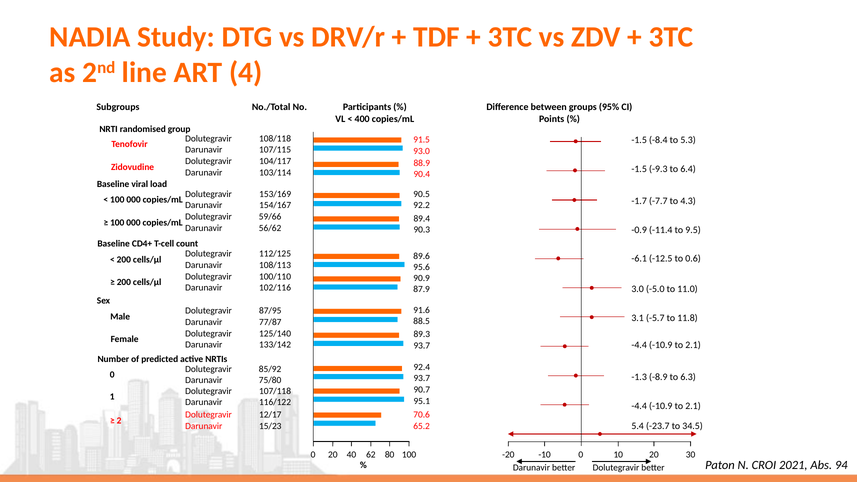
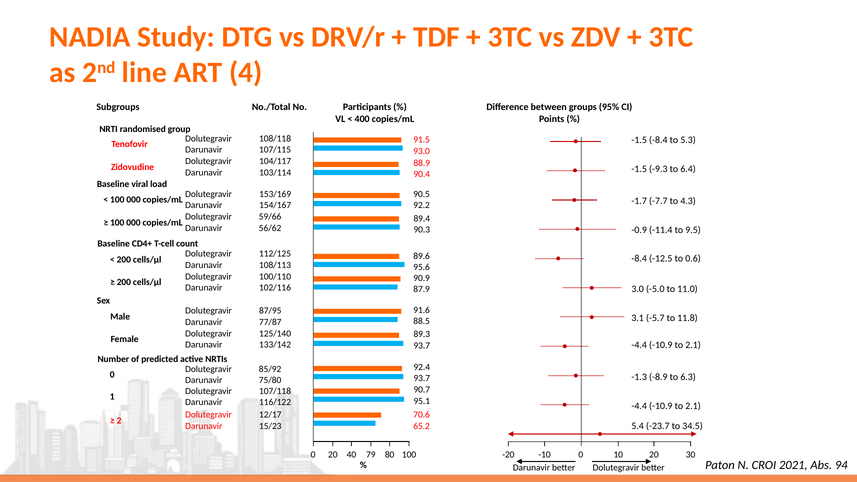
-6.1 at (639, 259): -6.1 -> -8.4
62: 62 -> 79
